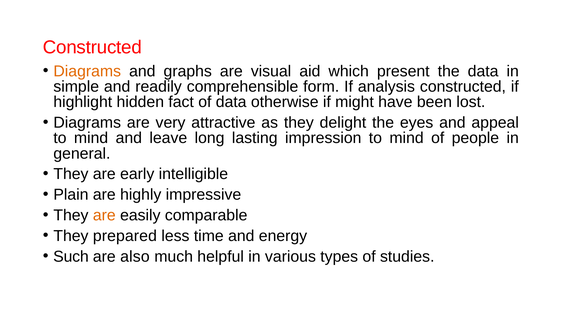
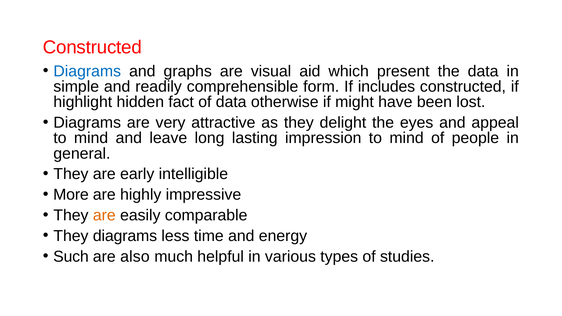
Diagrams at (87, 71) colour: orange -> blue
analysis: analysis -> includes
Plain: Plain -> More
They prepared: prepared -> diagrams
